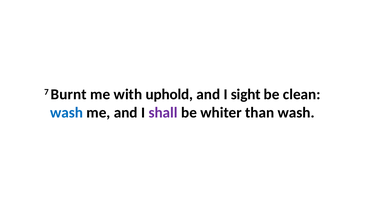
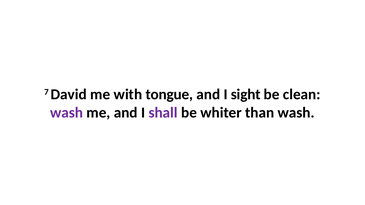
Burnt: Burnt -> David
uphold: uphold -> tongue
wash at (67, 113) colour: blue -> purple
